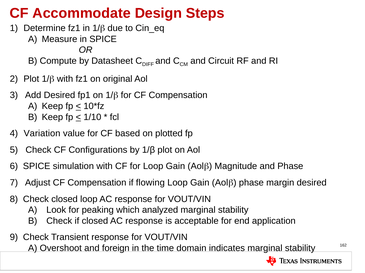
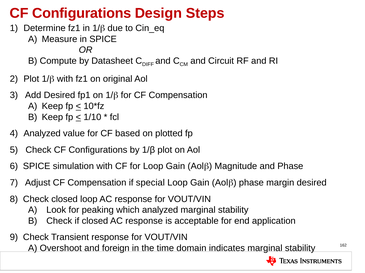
Accommodate at (82, 13): Accommodate -> Configurations
Variation at (42, 134): Variation -> Analyzed
flowing: flowing -> special
